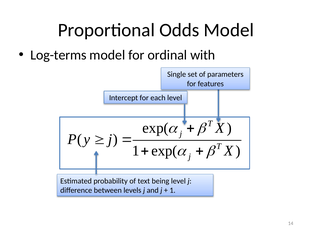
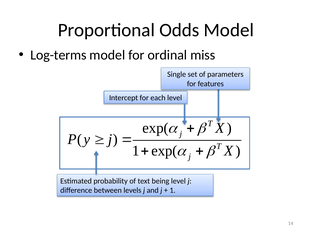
with: with -> miss
